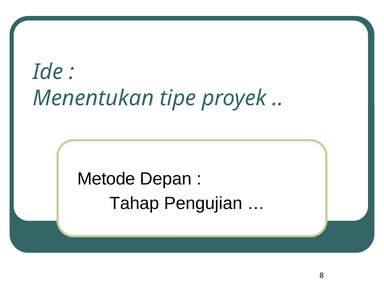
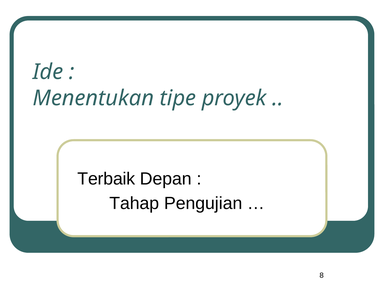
Metode: Metode -> Terbaik
